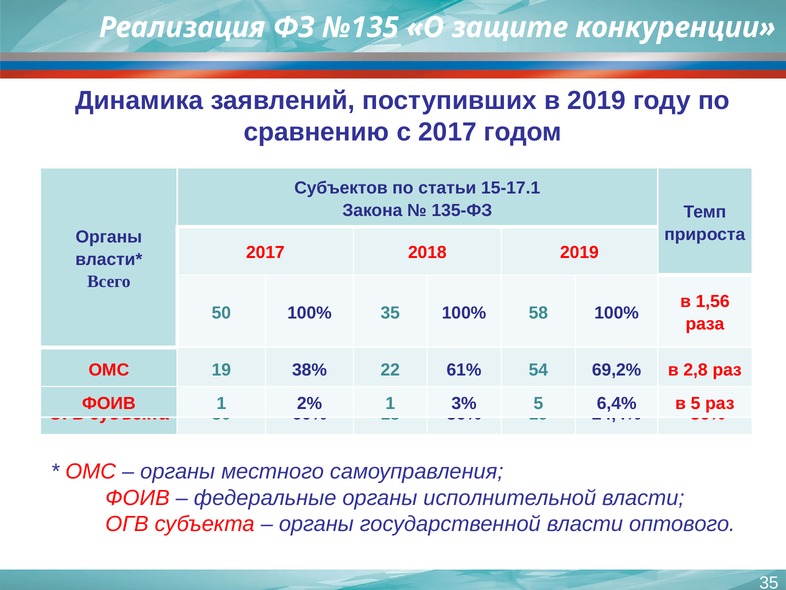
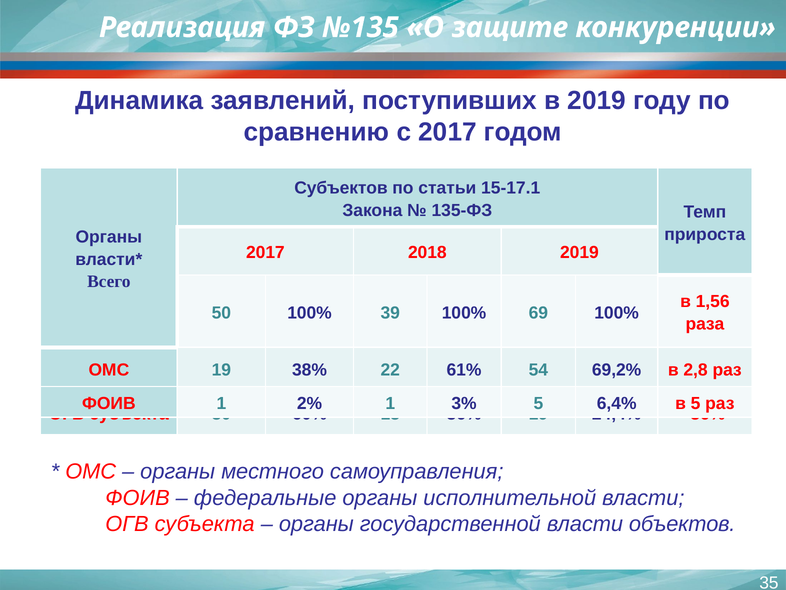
100% 35: 35 -> 39
58: 58 -> 69
оптового: оптового -> объектов
